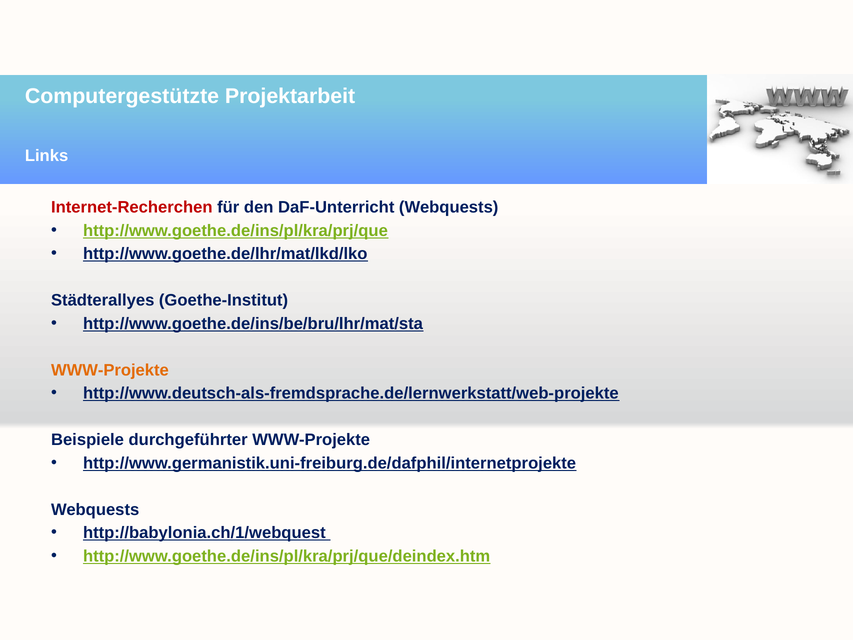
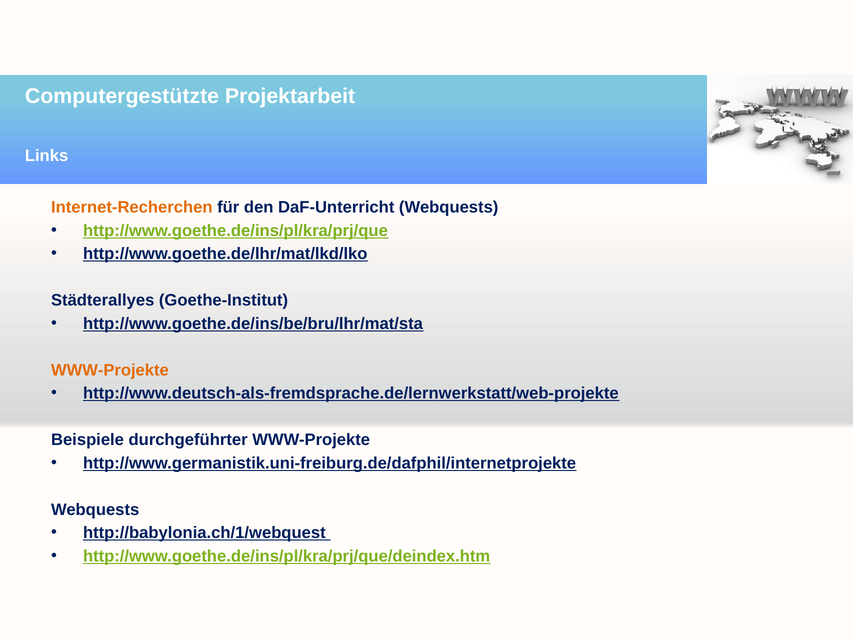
Internet-Recherchen colour: red -> orange
